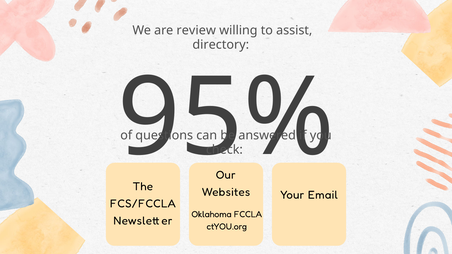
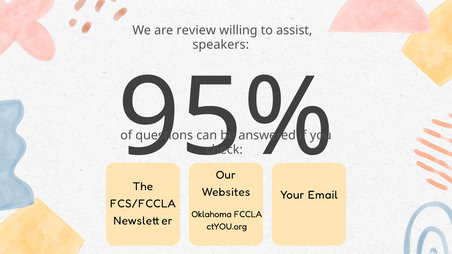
directory: directory -> speakers
